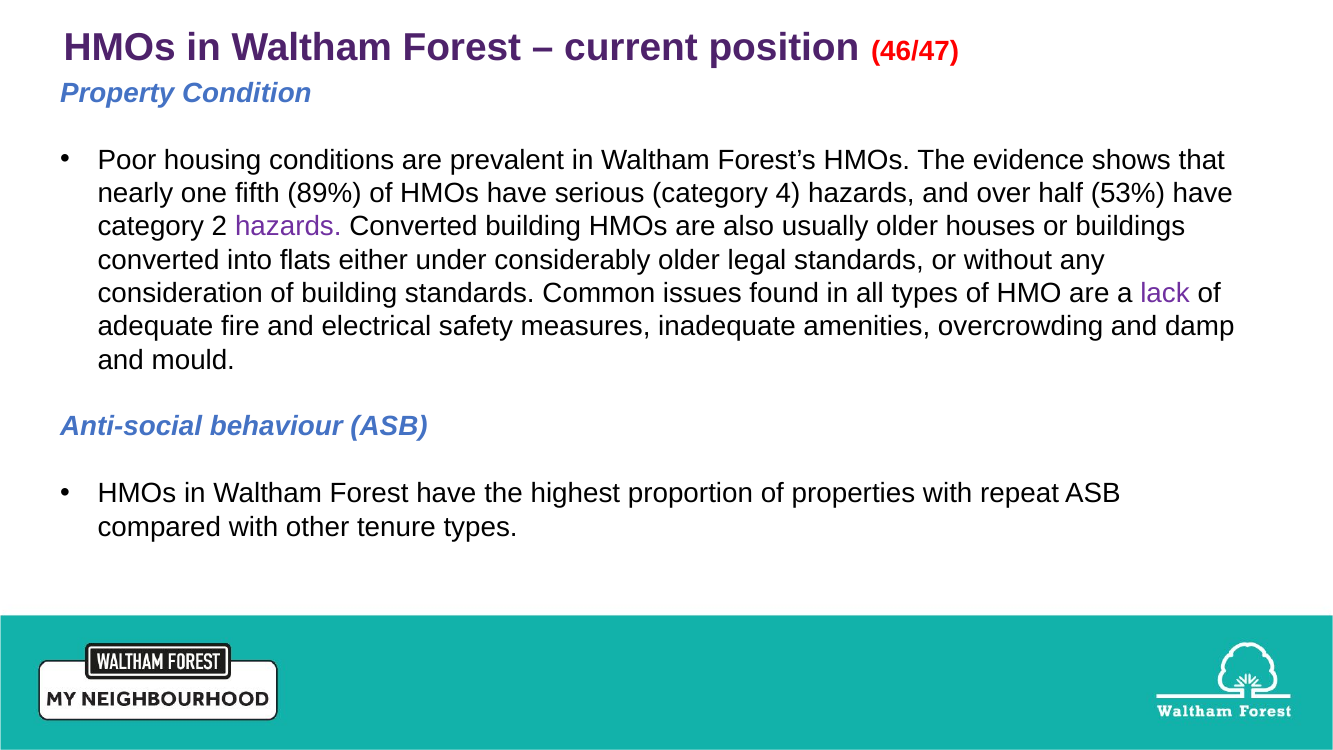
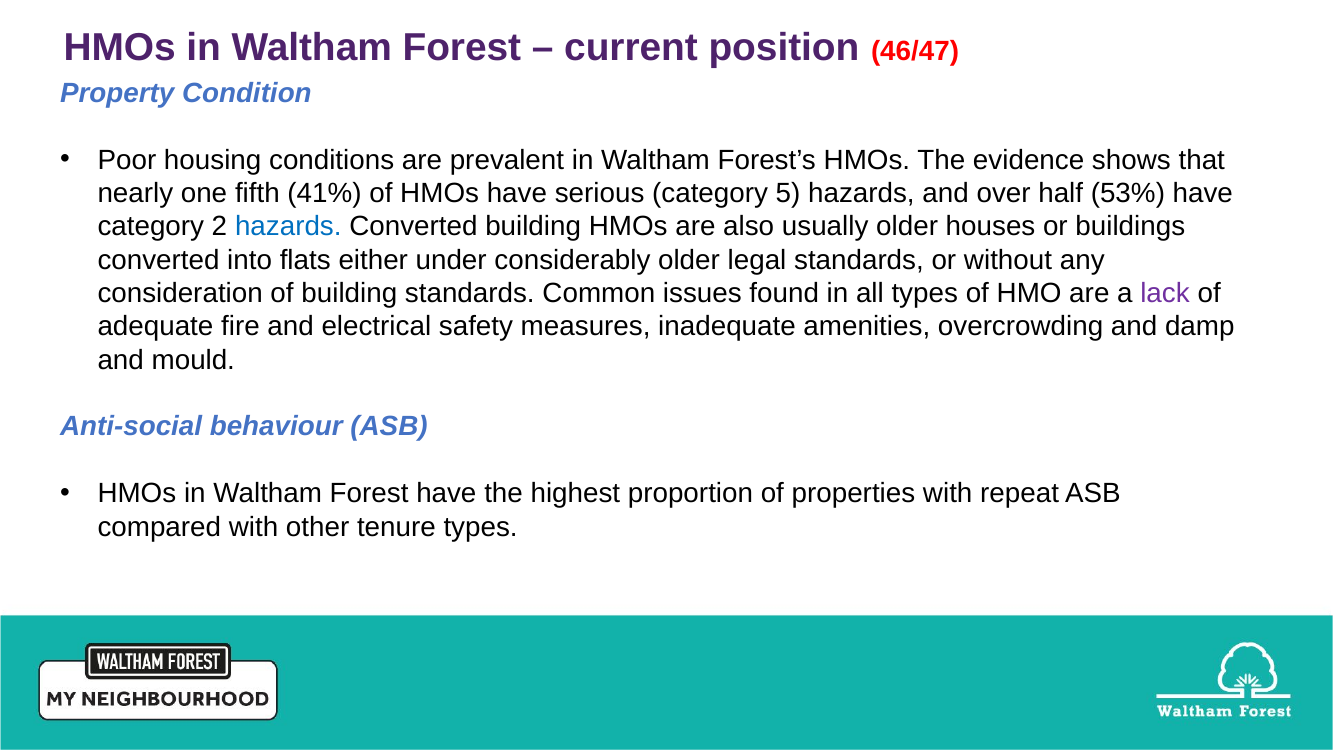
89%: 89% -> 41%
4: 4 -> 5
hazards at (288, 227) colour: purple -> blue
